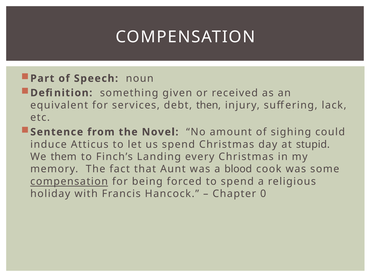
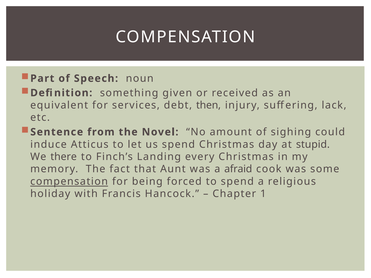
them: them -> there
blood: blood -> afraid
0: 0 -> 1
